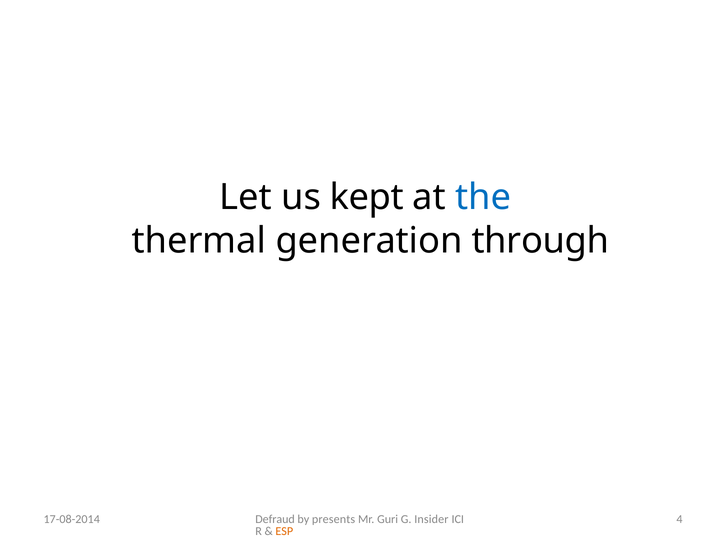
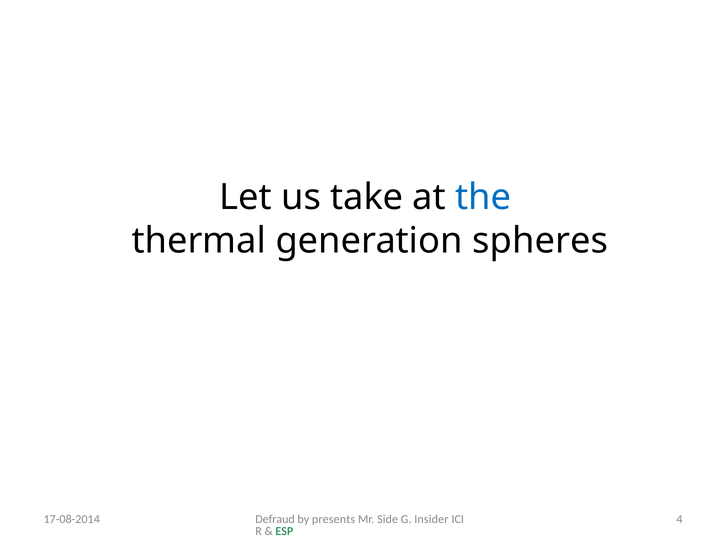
kept: kept -> take
through: through -> spheres
Guri: Guri -> Side
ESP colour: orange -> green
